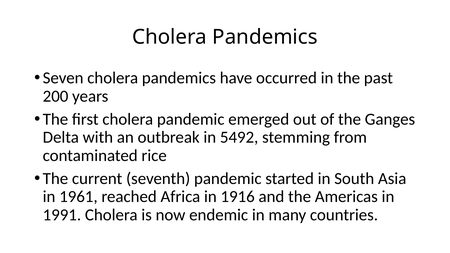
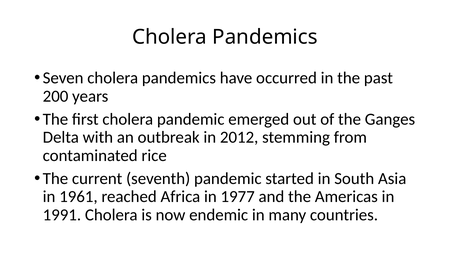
5492: 5492 -> 2012
1916: 1916 -> 1977
